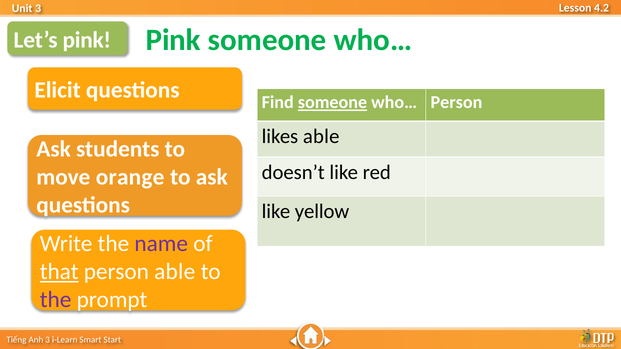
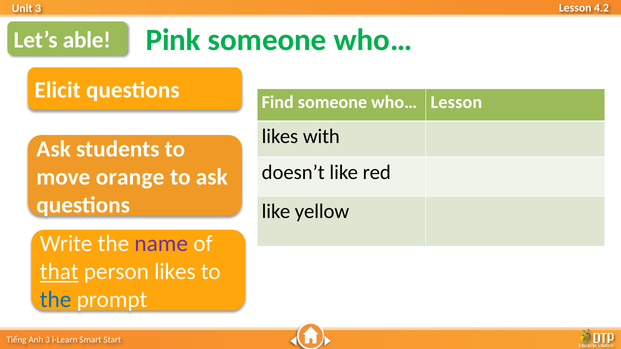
Let’s pink: pink -> able
someone at (332, 103) underline: present -> none
who… Person: Person -> Lesson
likes able: able -> with
person able: able -> likes
the at (56, 300) colour: purple -> blue
